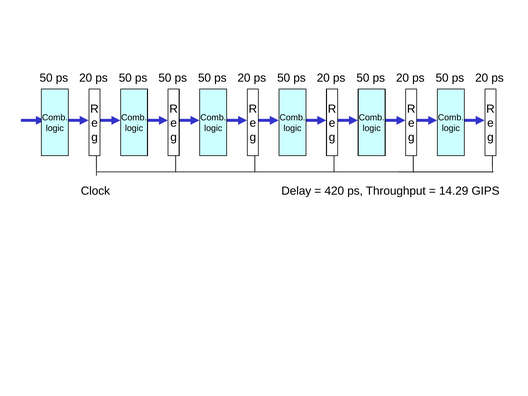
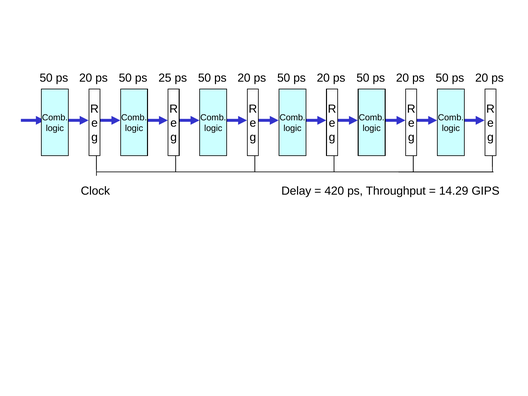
ps 50: 50 -> 25
